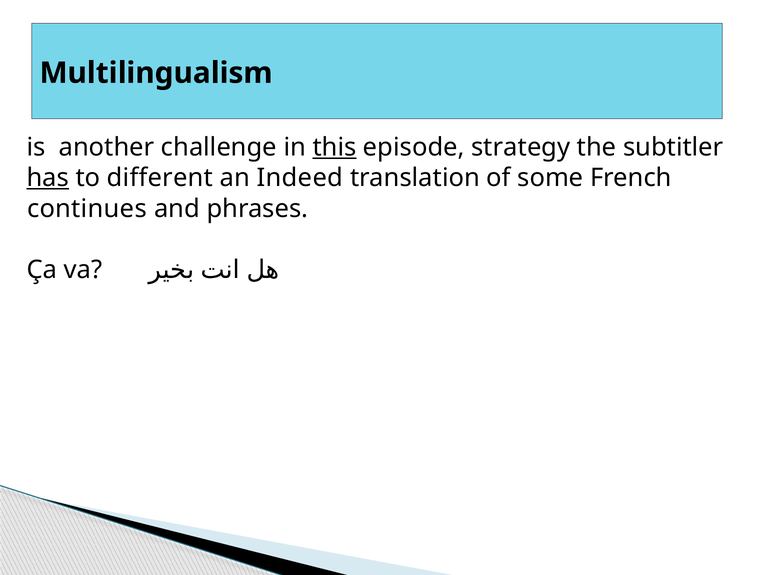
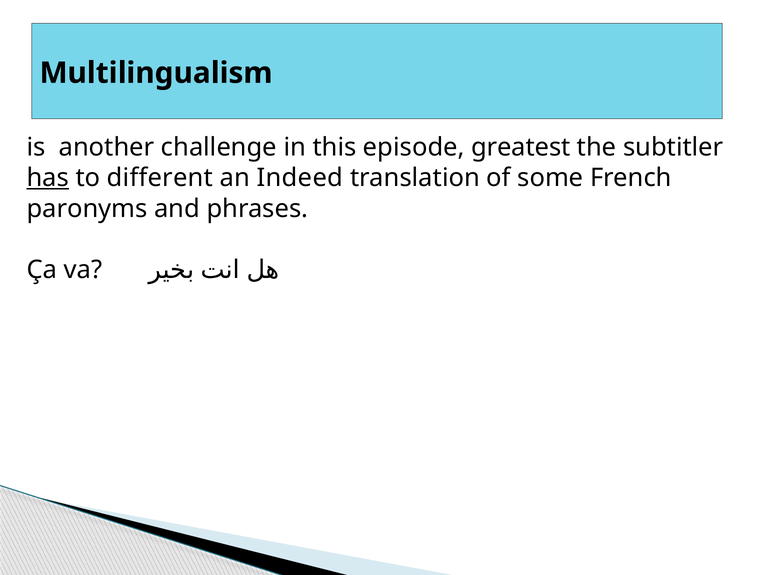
this underline: present -> none
strategy: strategy -> greatest
continues: continues -> paronyms
